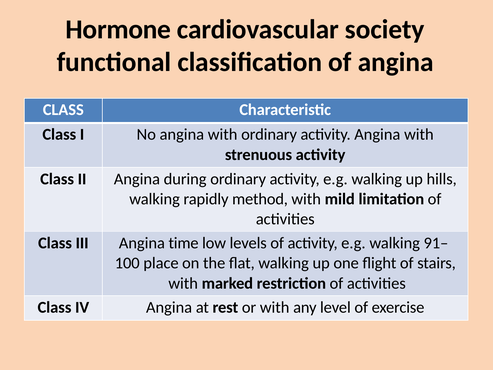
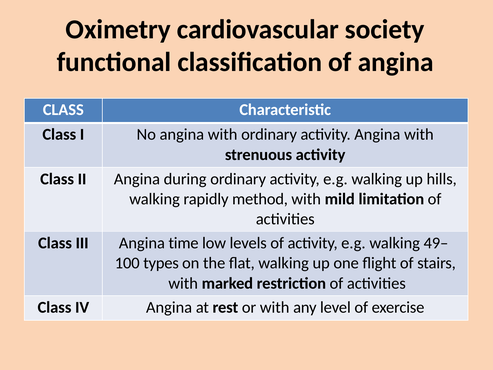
Hormone: Hormone -> Oximetry
91–: 91– -> 49–
place: place -> types
